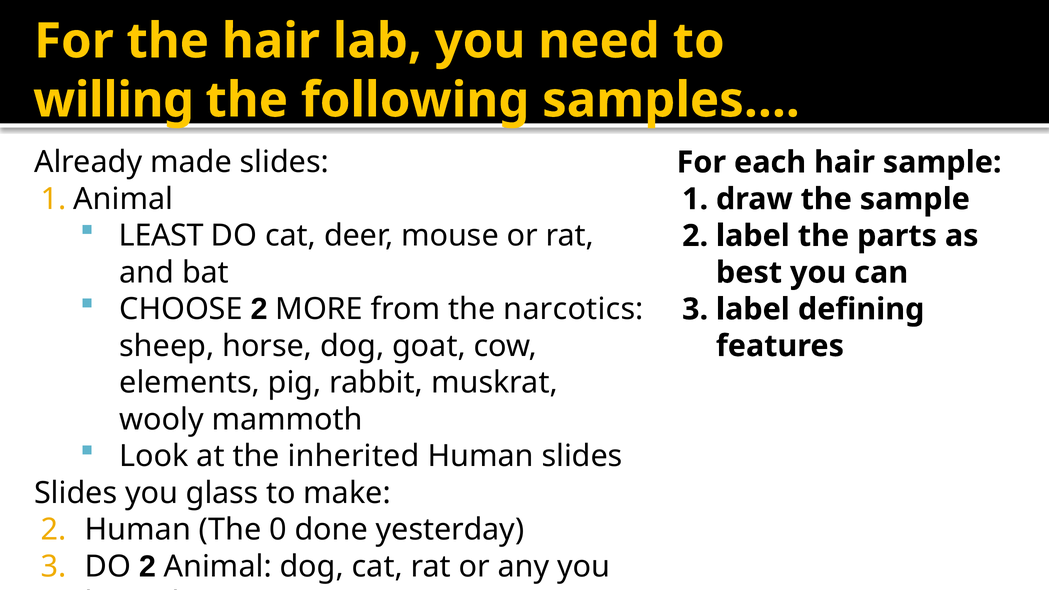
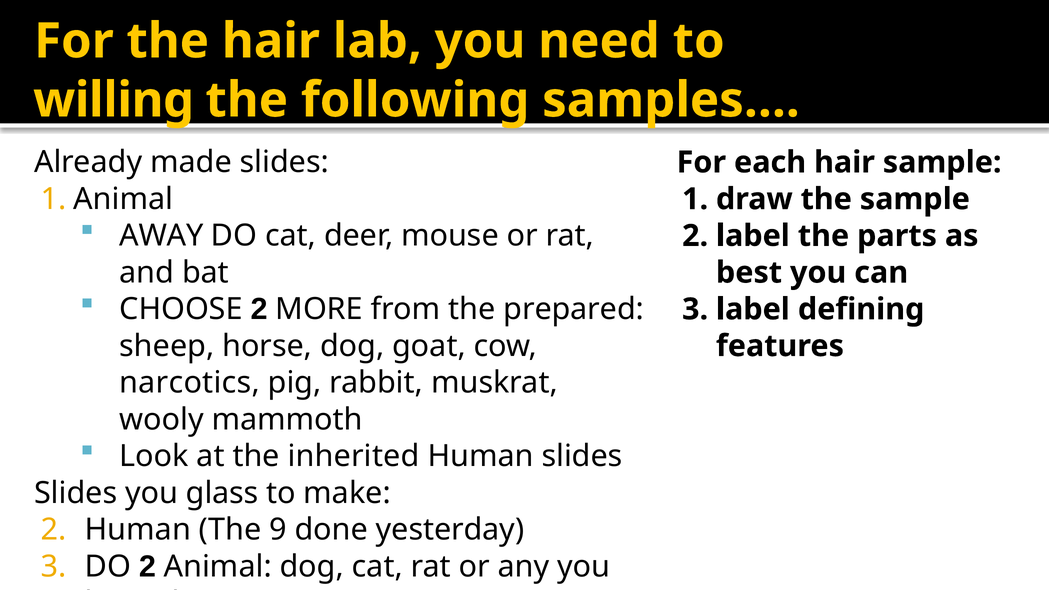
LEAST: LEAST -> AWAY
narcotics: narcotics -> prepared
elements: elements -> narcotics
0: 0 -> 9
